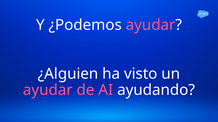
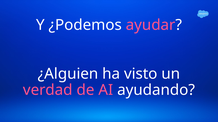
ayudar at (48, 90): ayudar -> verdad
